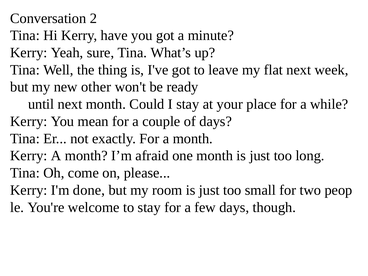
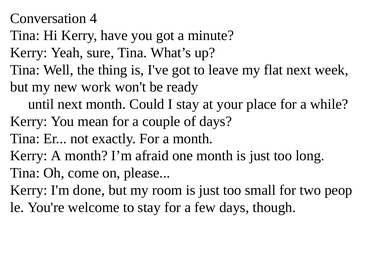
2: 2 -> 4
other: other -> work
